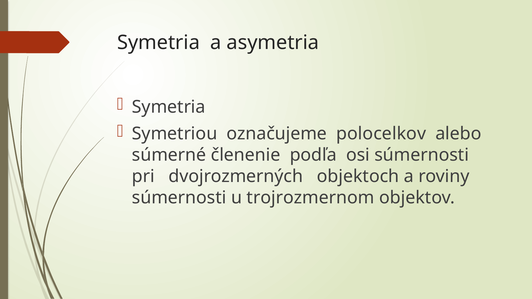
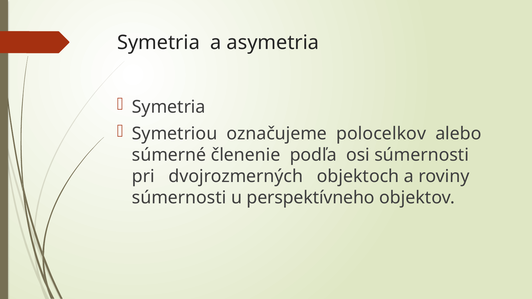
trojrozmernom: trojrozmernom -> perspektívneho
